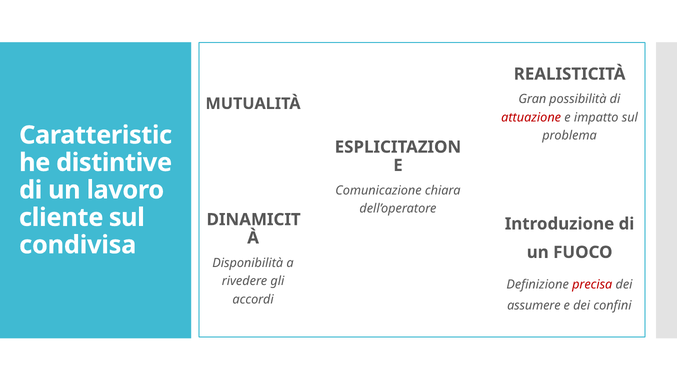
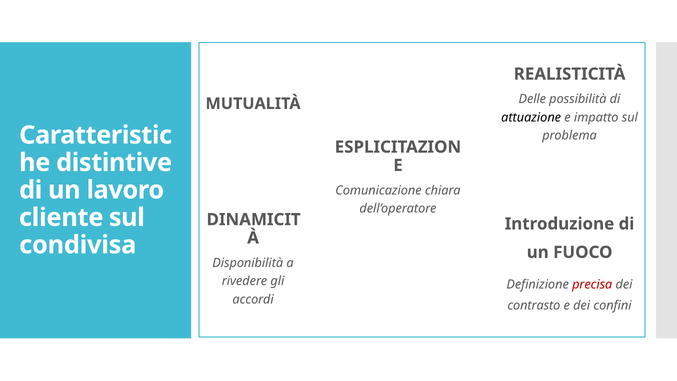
Gran: Gran -> Delle
attuazione colour: red -> black
assumere: assumere -> contrasto
